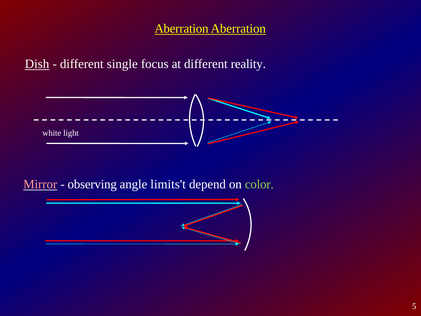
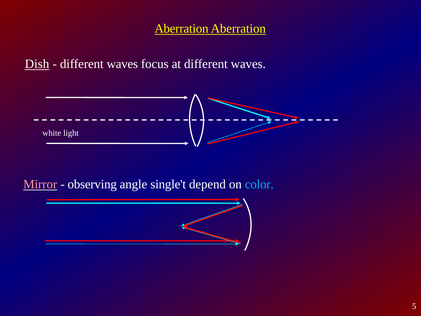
single at (122, 64): single -> waves
at different reality: reality -> waves
limits't: limits't -> single't
color colour: light green -> light blue
